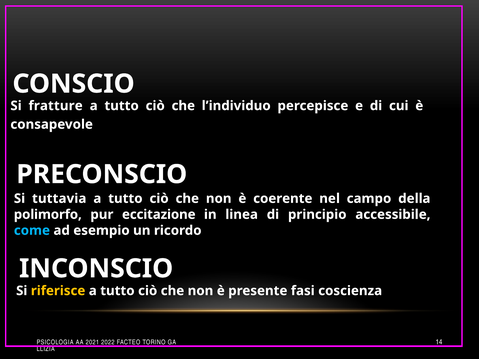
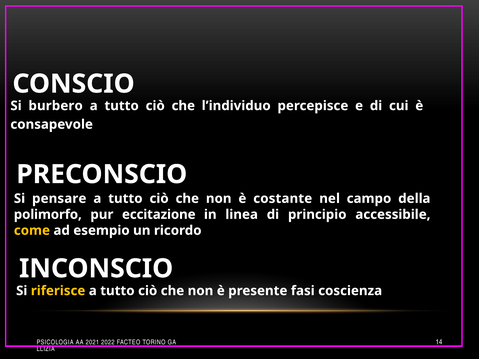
fratture: fratture -> burbero
tuttavia: tuttavia -> pensare
coerente: coerente -> costante
come colour: light blue -> yellow
